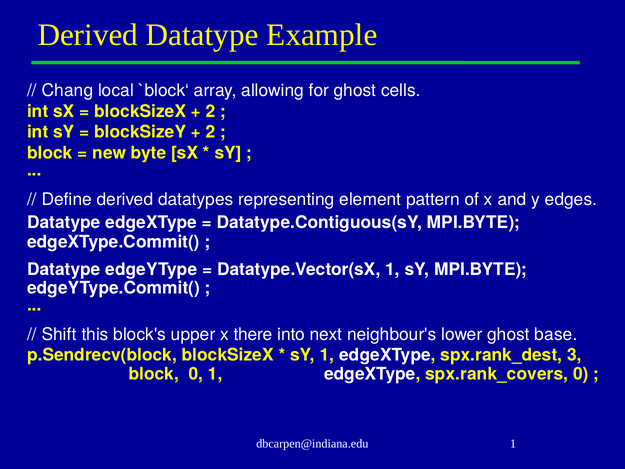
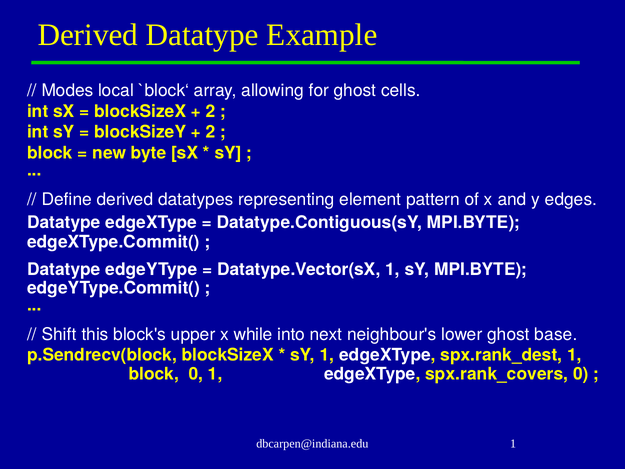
Chang: Chang -> Modes
there: there -> while
spx.rank_dest 3: 3 -> 1
